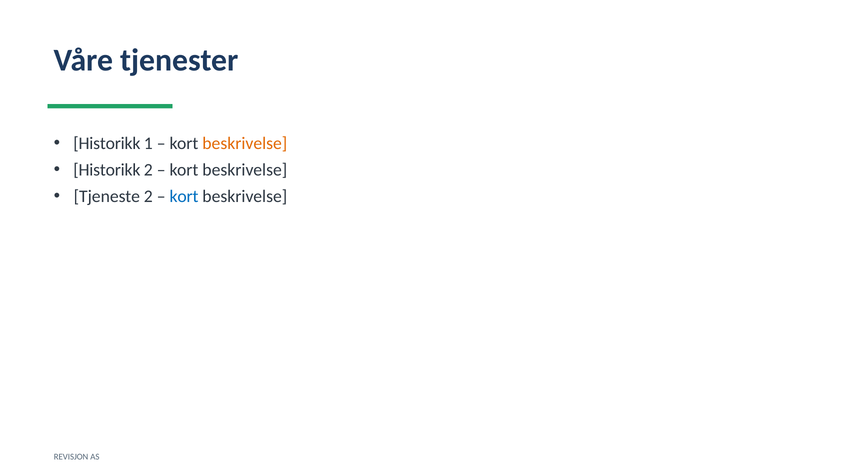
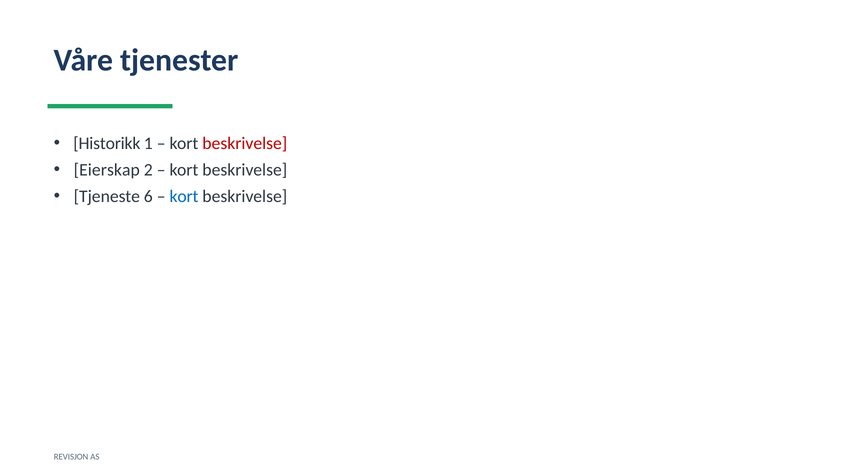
beskrivelse at (245, 143) colour: orange -> red
Historikk at (107, 170): Historikk -> Eierskap
Tjeneste 2: 2 -> 6
